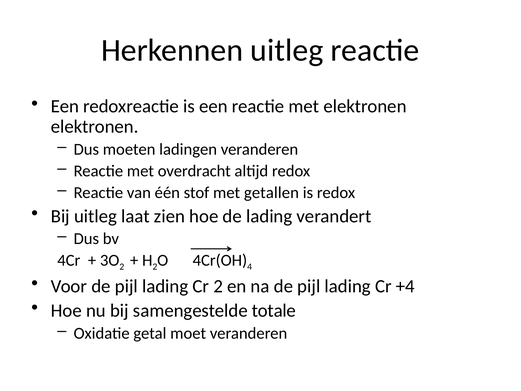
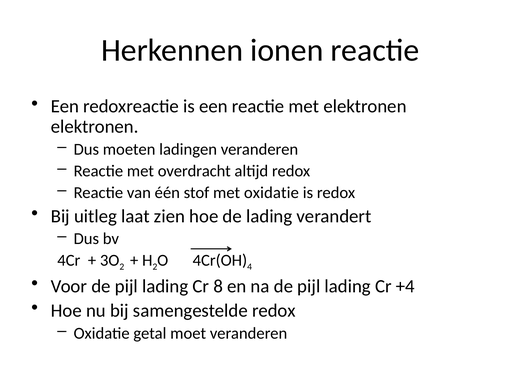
Herkennen uitleg: uitleg -> ionen
met getallen: getallen -> oxidatie
Cr 2: 2 -> 8
samengestelde totale: totale -> redox
